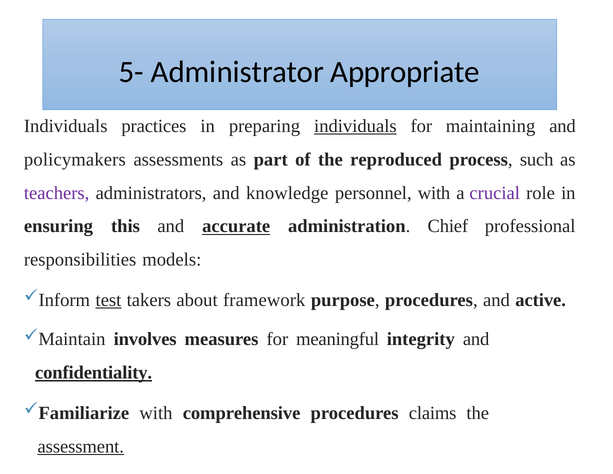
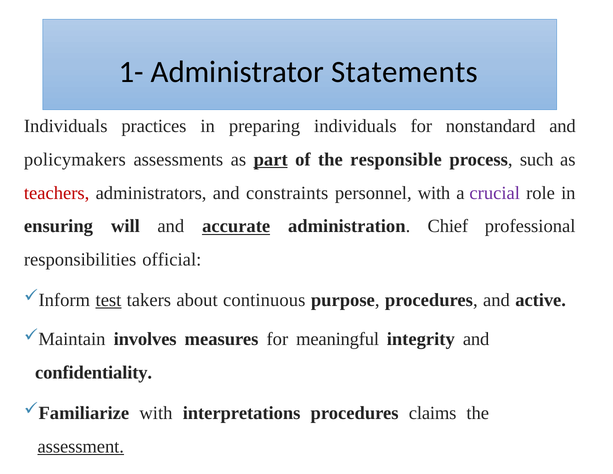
5-: 5- -> 1-
Appropriate: Appropriate -> Statements
individuals at (355, 126) underline: present -> none
maintaining: maintaining -> nonstandard
part underline: none -> present
reproduced: reproduced -> responsible
teachers colour: purple -> red
knowledge: knowledge -> constraints
this: this -> will
models: models -> official
framework: framework -> continuous
confidentiality underline: present -> none
comprehensive: comprehensive -> interpretations
